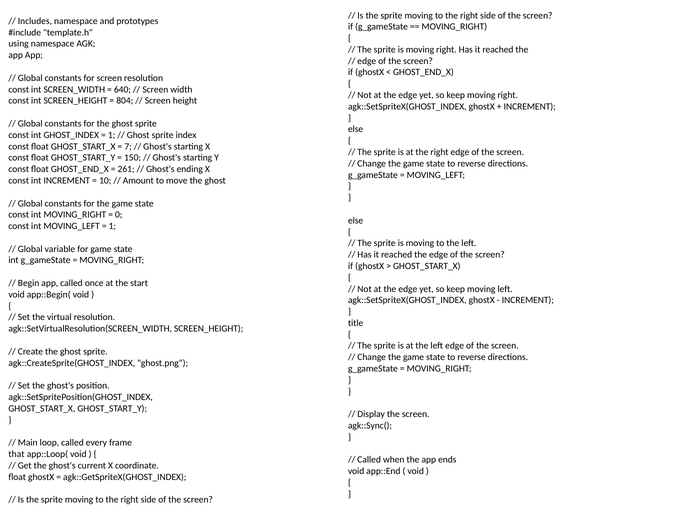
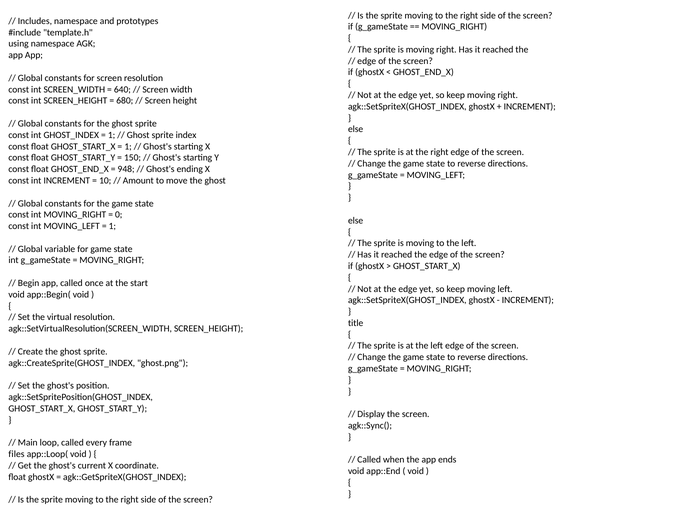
804: 804 -> 680
7 at (128, 146): 7 -> 1
261: 261 -> 948
that: that -> files
